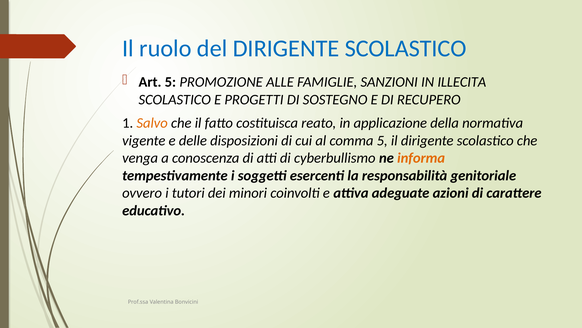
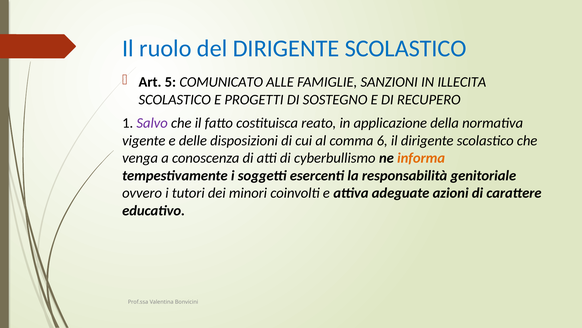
PROMOZIONE: PROMOZIONE -> COMUNICATO
Salvo colour: orange -> purple
comma 5: 5 -> 6
